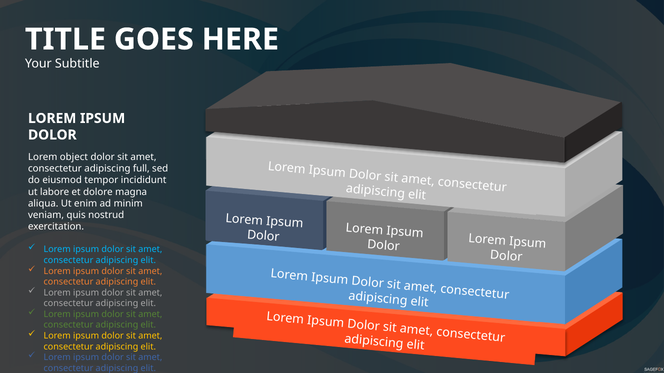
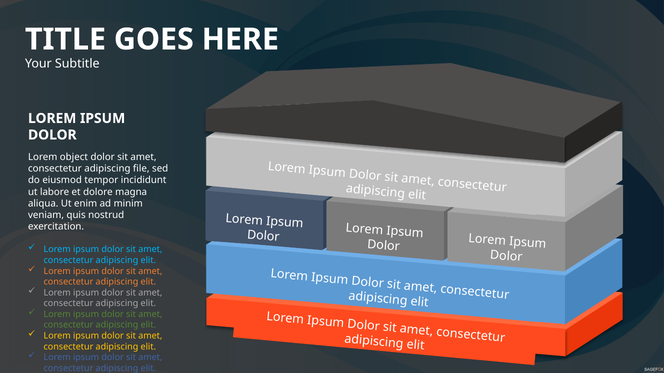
full: full -> file
